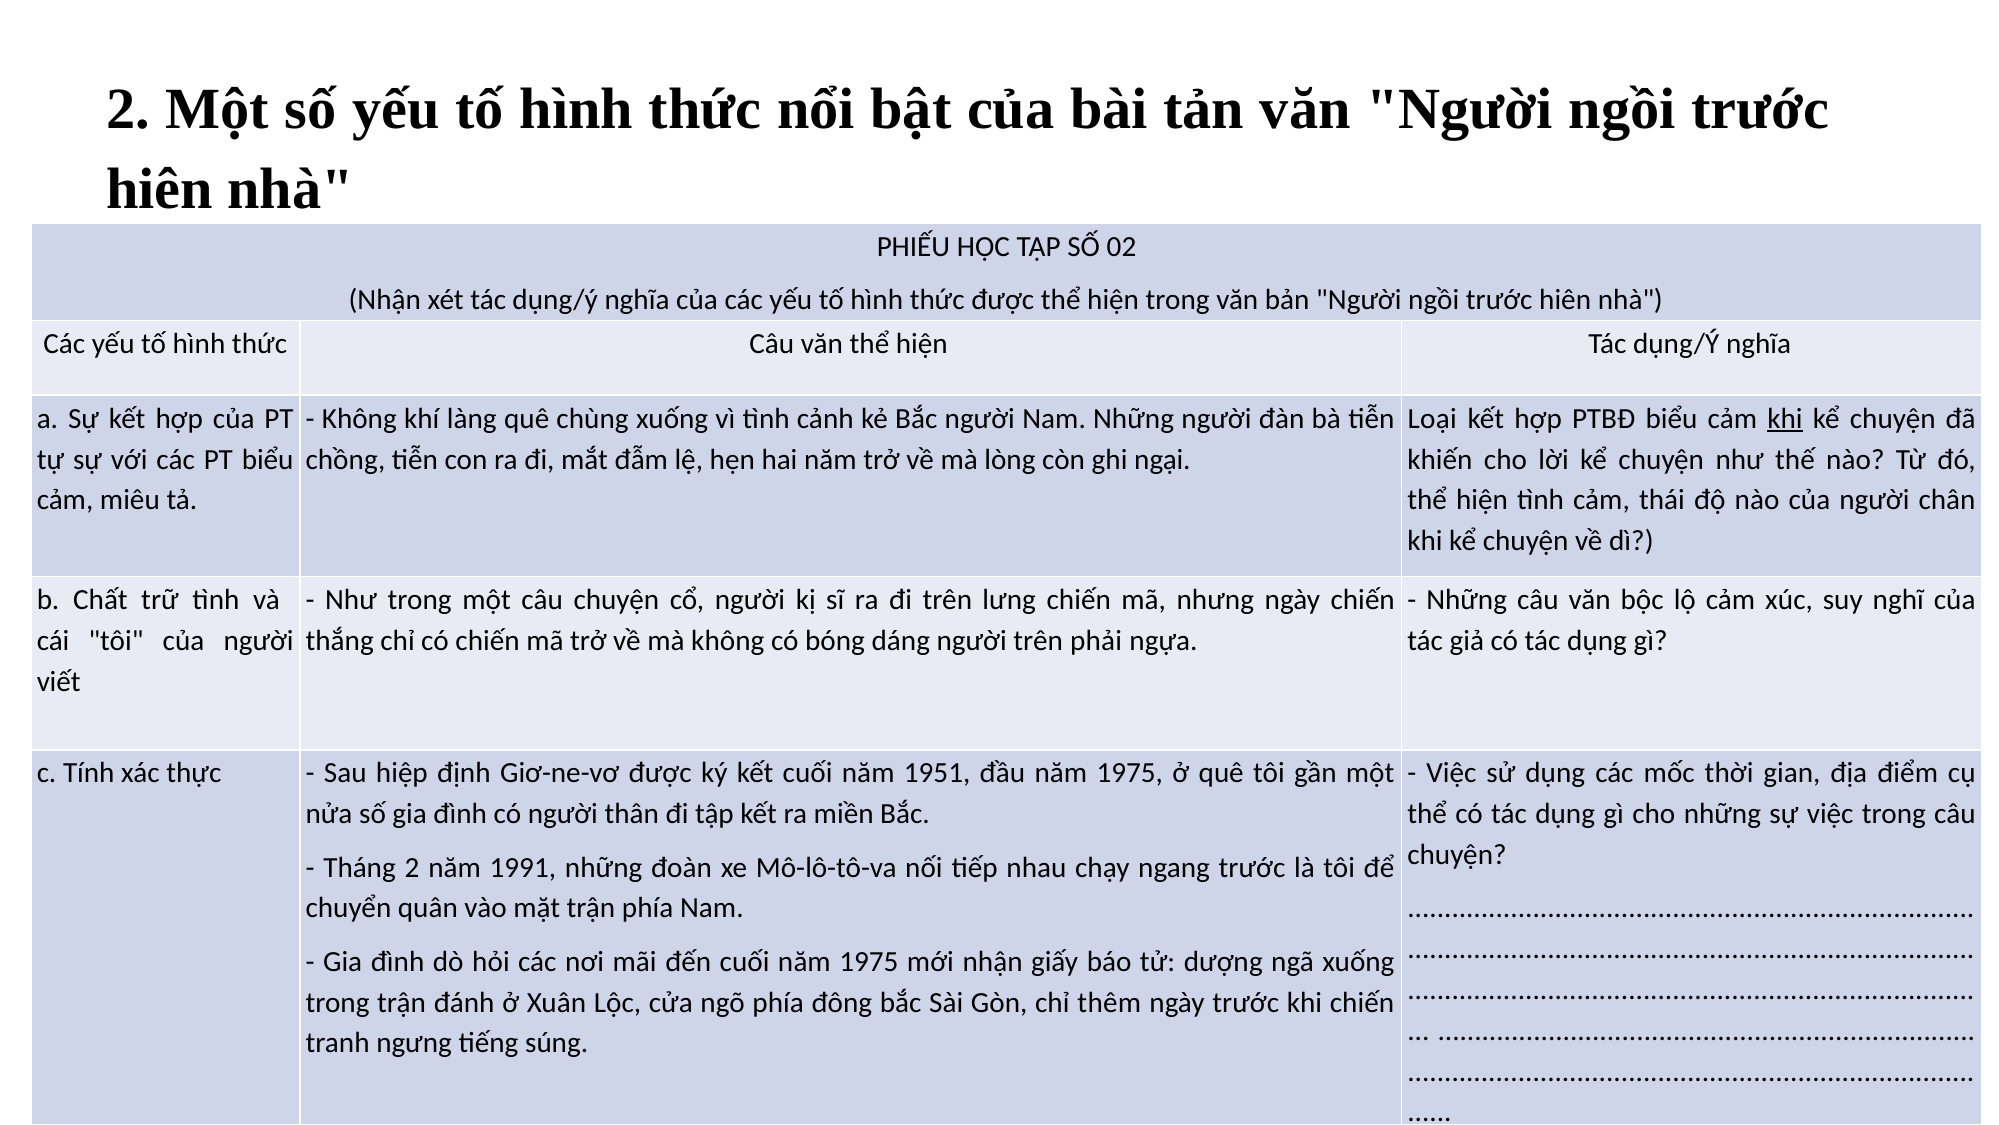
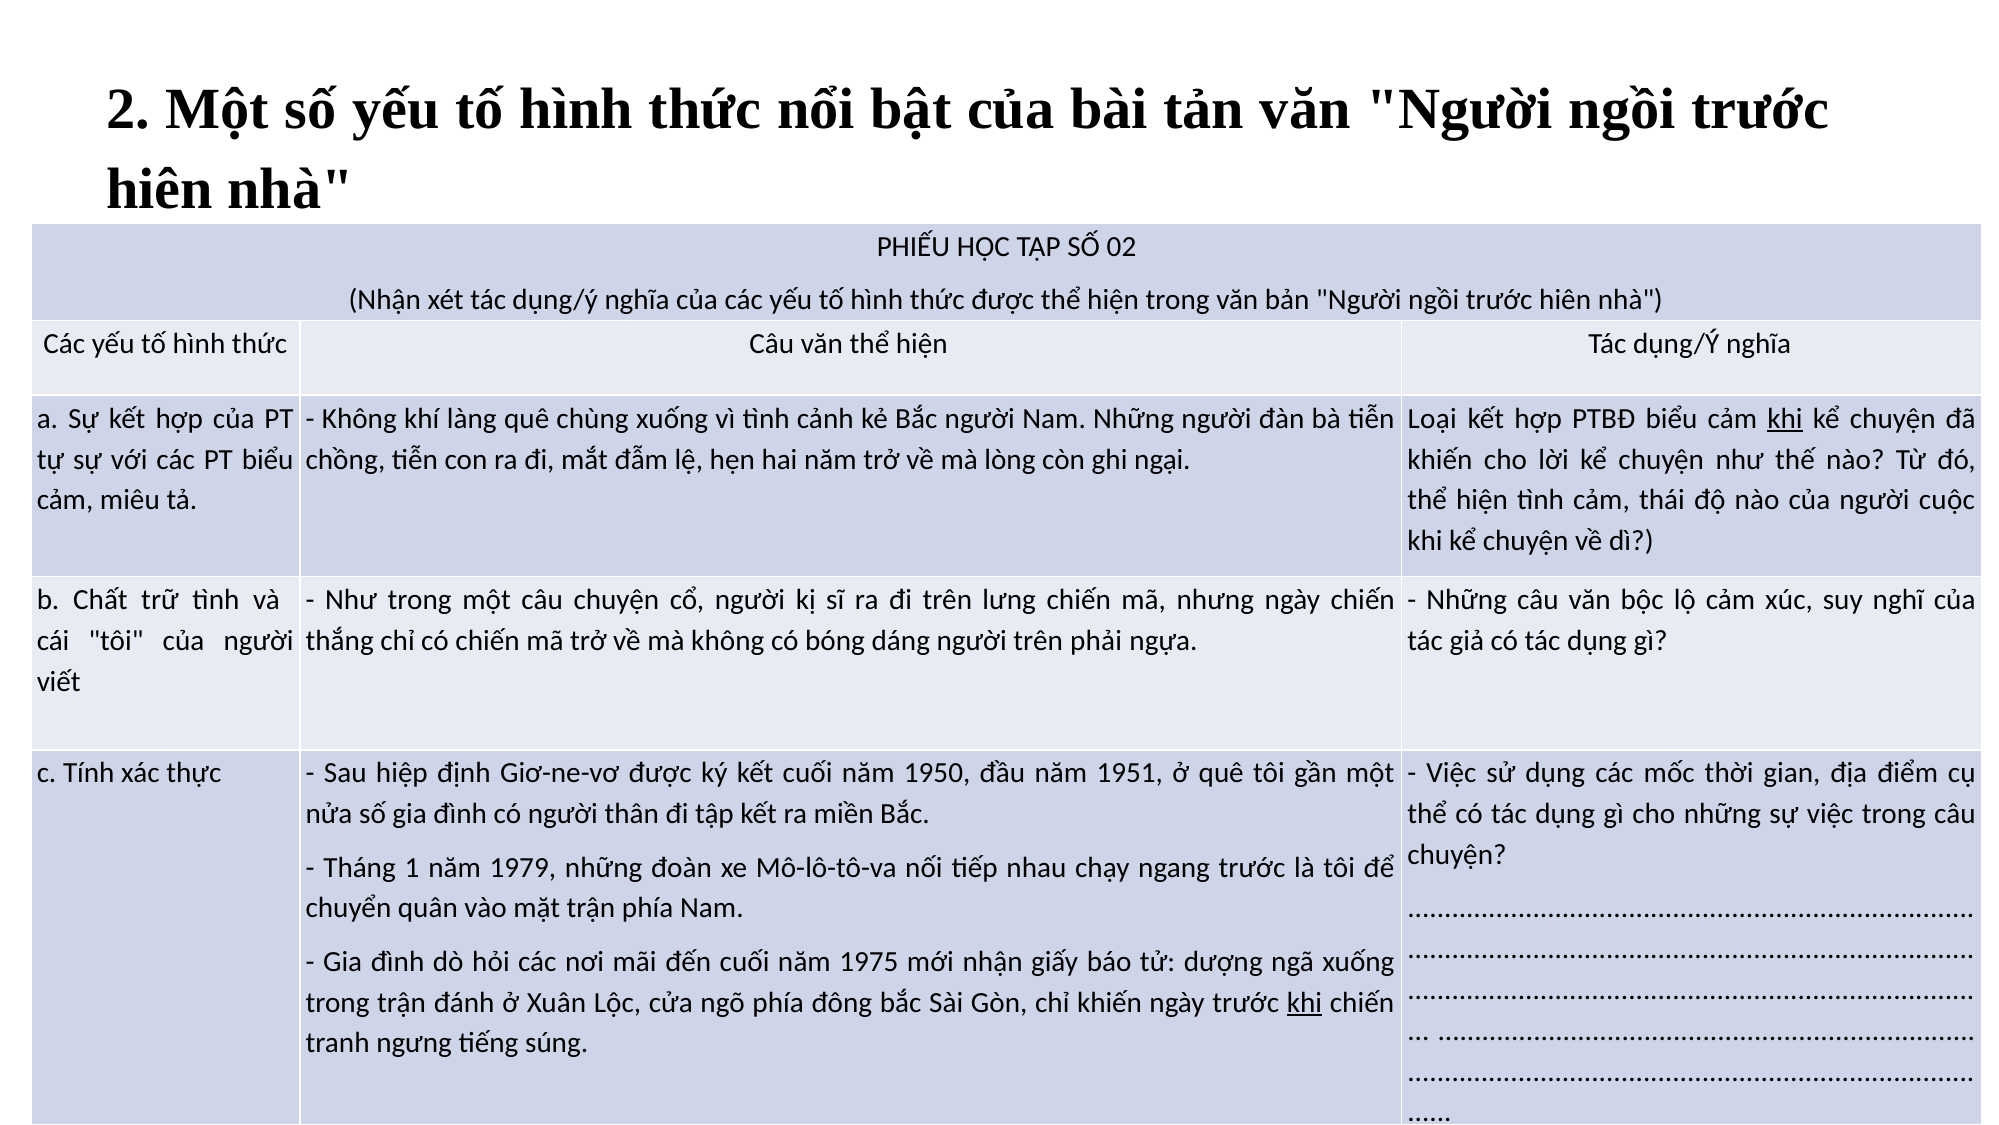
chân: chân -> cuộc
1951: 1951 -> 1950
đầu năm 1975: 1975 -> 1951
Tháng 2: 2 -> 1
1991: 1991 -> 1979
chỉ thêm: thêm -> khiến
khi at (1304, 1002) underline: none -> present
